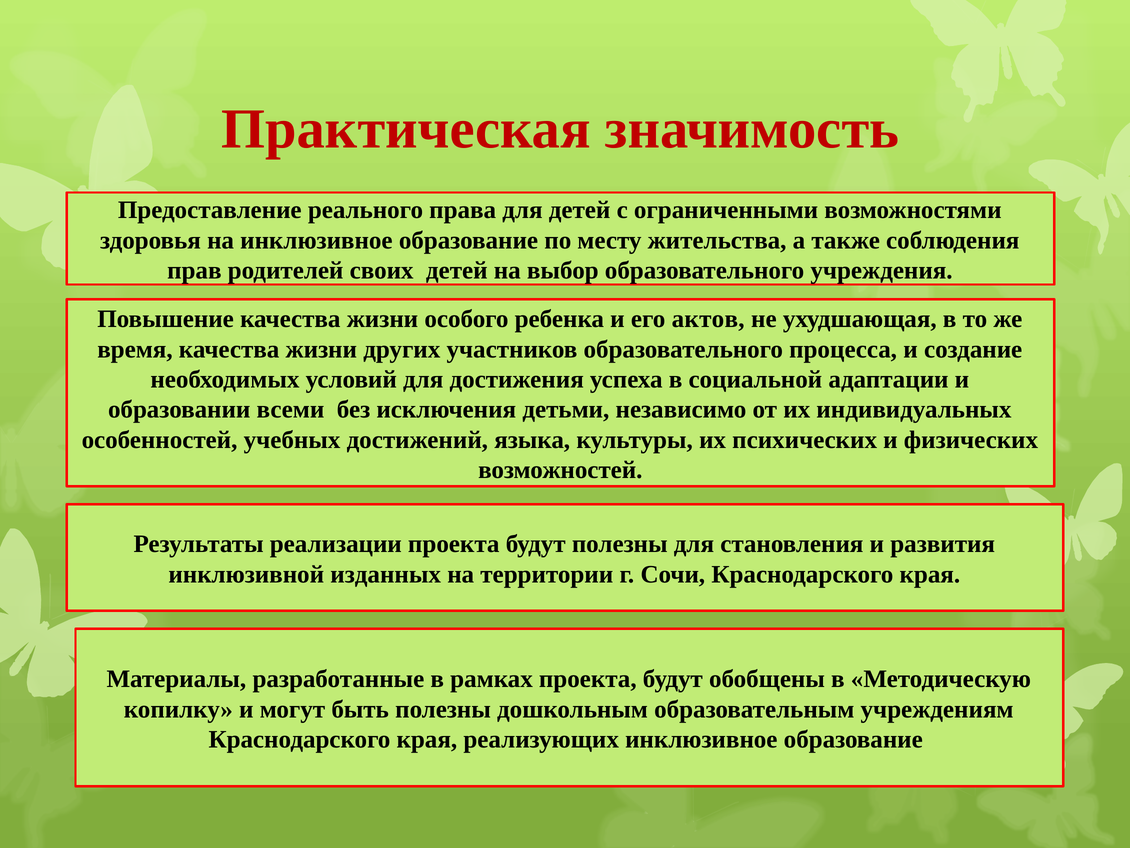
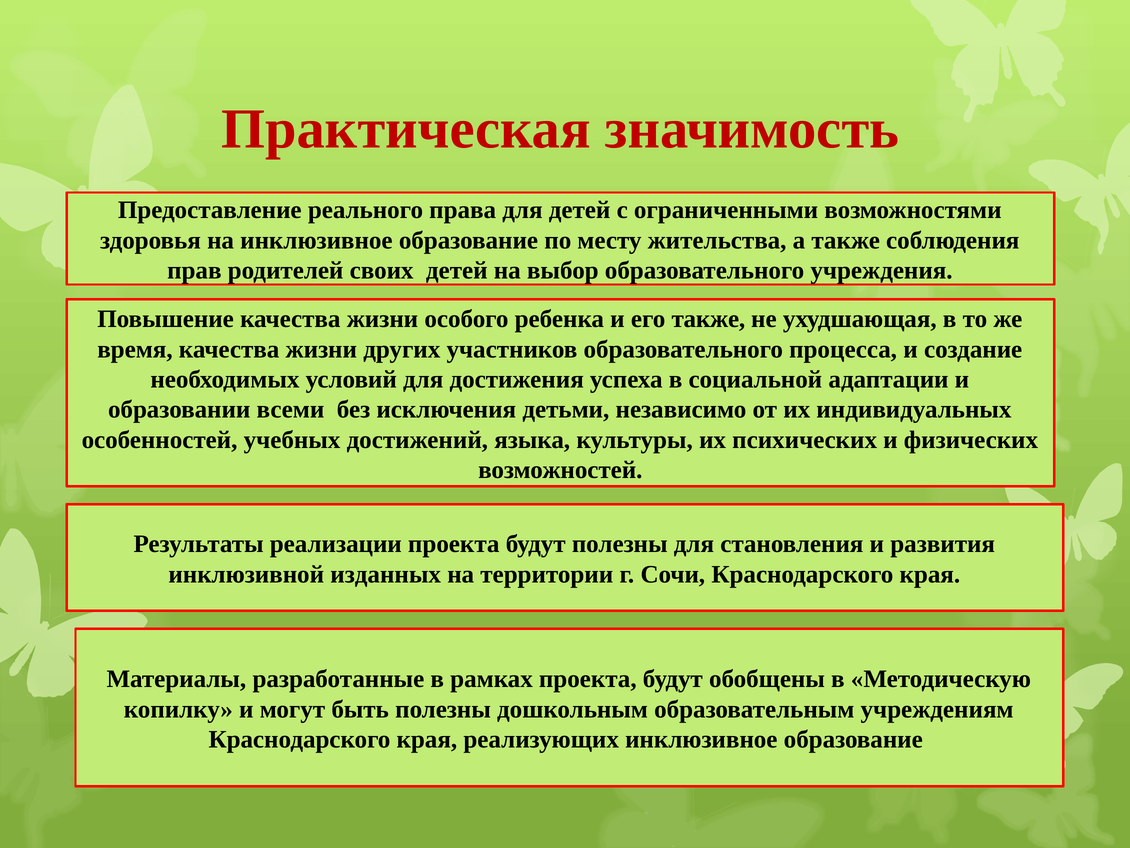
его актов: актов -> также
